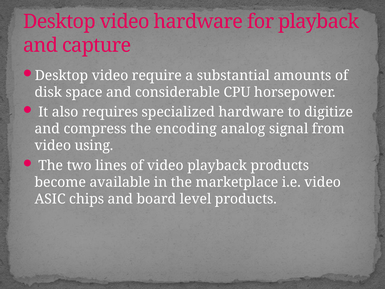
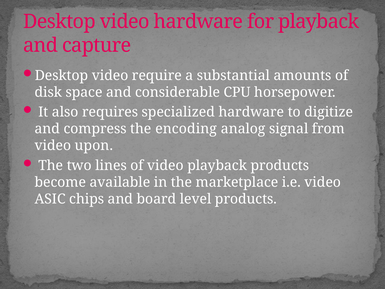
using: using -> upon
